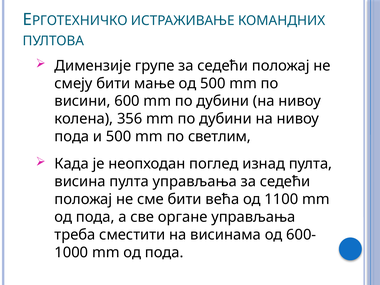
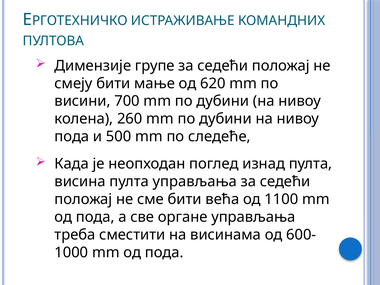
од 500: 500 -> 620
600: 600 -> 700
356: 356 -> 260
светлим: светлим -> следеће
